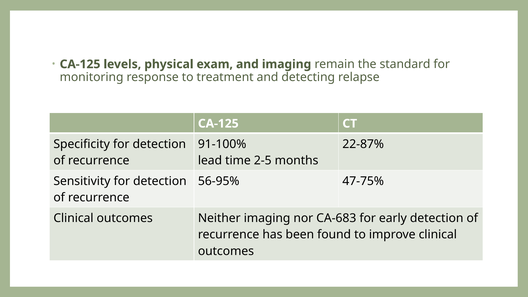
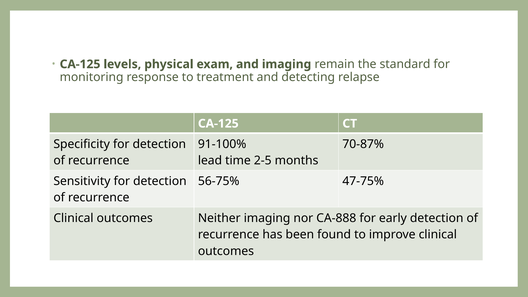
22-87%: 22-87% -> 70-87%
56-95%: 56-95% -> 56-75%
CA-683: CA-683 -> CA-888
